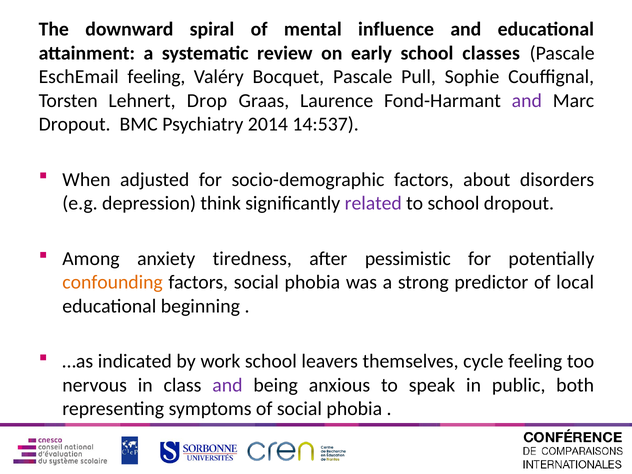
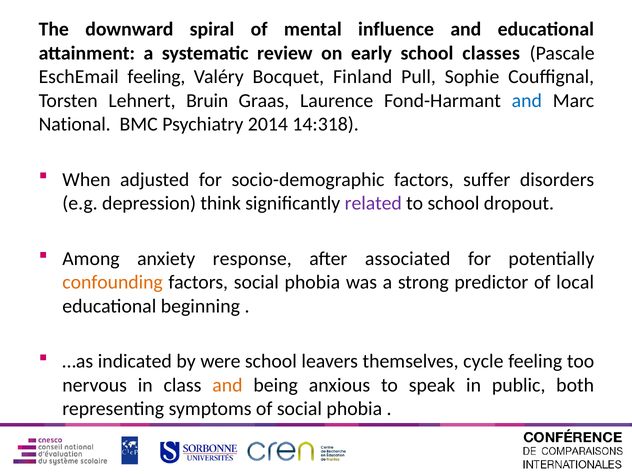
Bocquet Pascale: Pascale -> Finland
Drop: Drop -> Bruin
and at (527, 101) colour: purple -> blue
Dropout at (75, 124): Dropout -> National
14:537: 14:537 -> 14:318
about: about -> suffer
tiredness: tiredness -> response
pessimistic: pessimistic -> associated
work: work -> were
and at (227, 385) colour: purple -> orange
